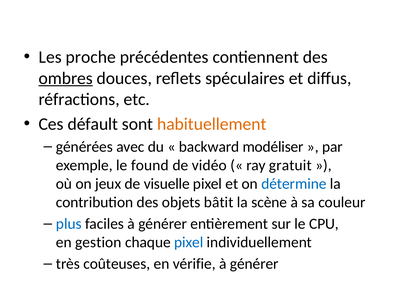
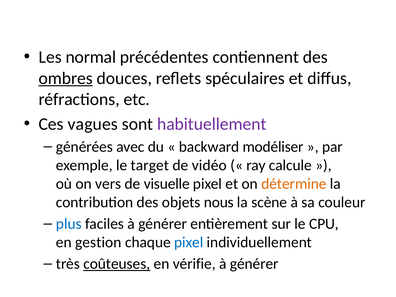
proche: proche -> normal
défault: défault -> vagues
habituellement colour: orange -> purple
found: found -> target
gratuit: gratuit -> calcule
jeux: jeux -> vers
détermine colour: blue -> orange
bâtit: bâtit -> nous
coûteuses underline: none -> present
